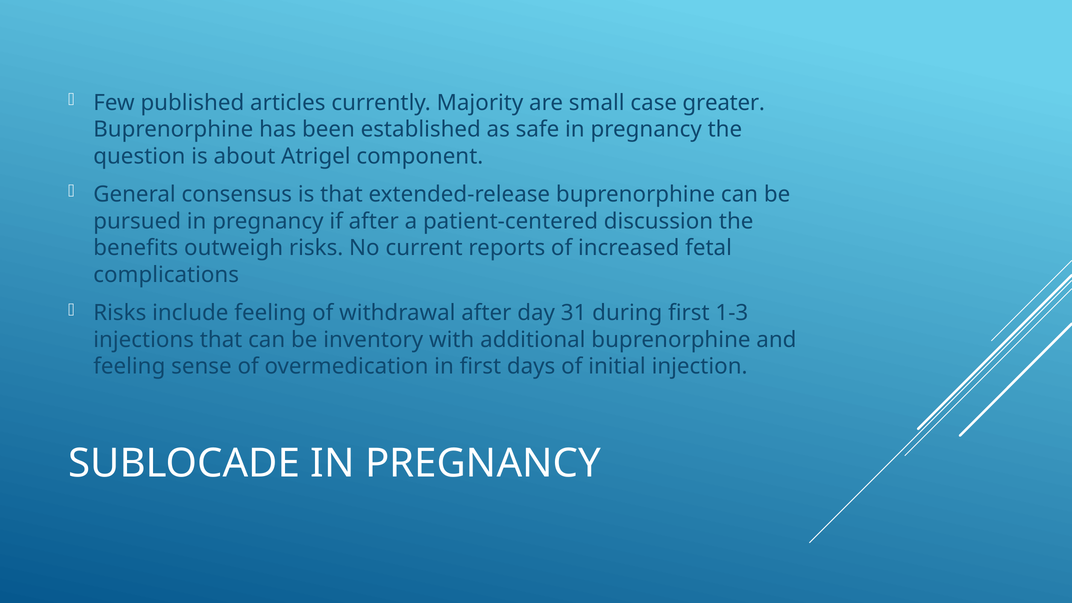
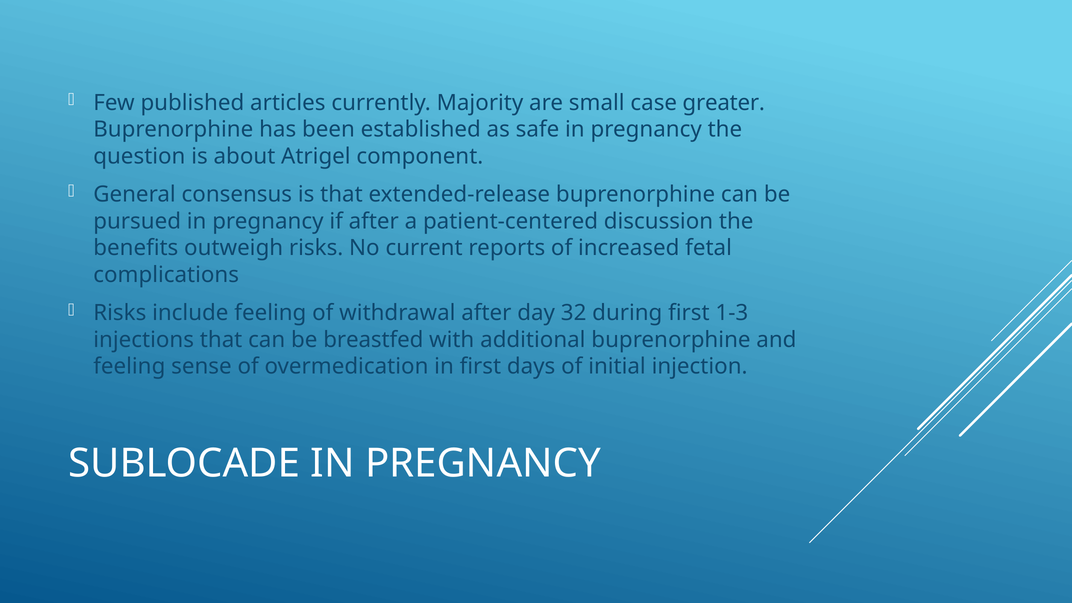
31: 31 -> 32
inventory: inventory -> breastfed
